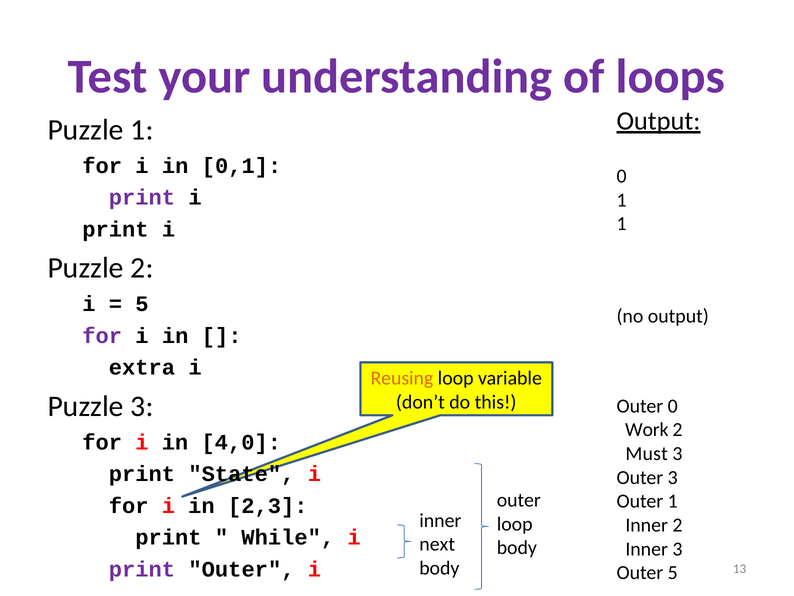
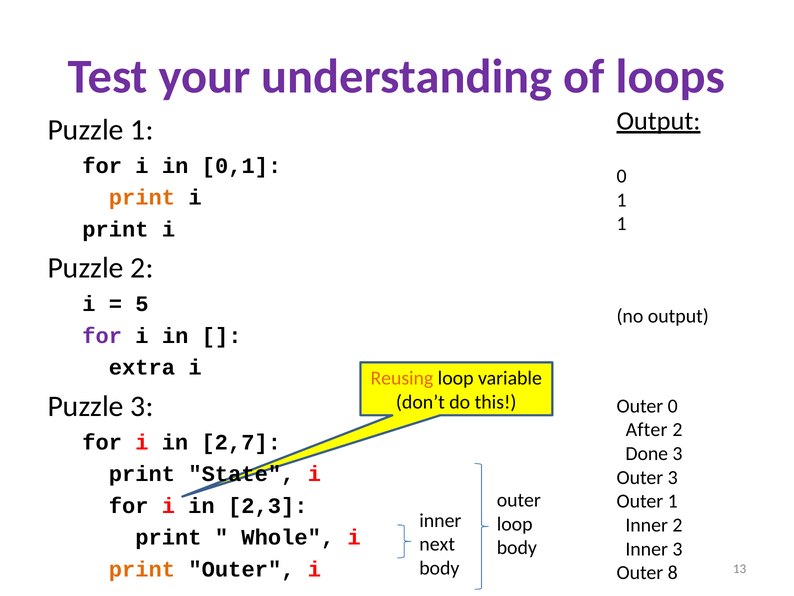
print at (142, 197) colour: purple -> orange
Work: Work -> After
4,0: 4,0 -> 2,7
Must: Must -> Done
While: While -> Whole
print at (142, 569) colour: purple -> orange
Outer 5: 5 -> 8
